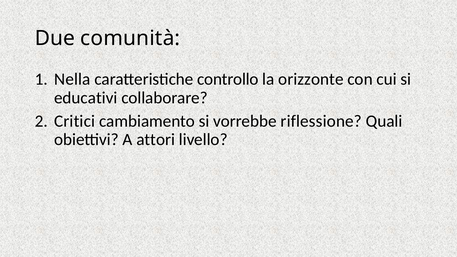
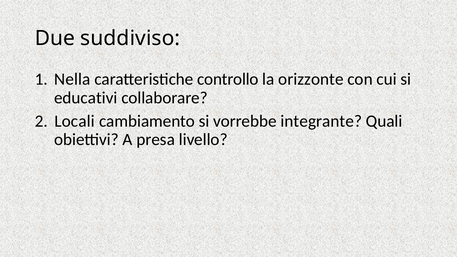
comunità: comunità -> suddiviso
Critici: Critici -> Locali
riflessione: riflessione -> integrante
attori: attori -> presa
